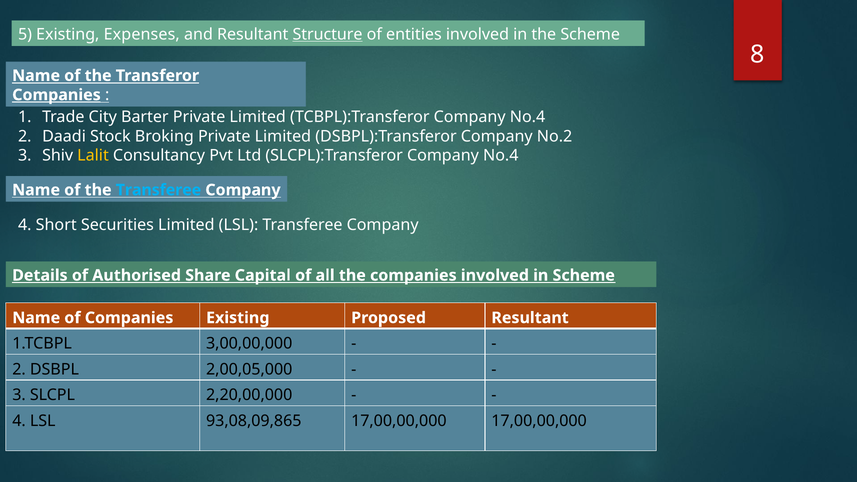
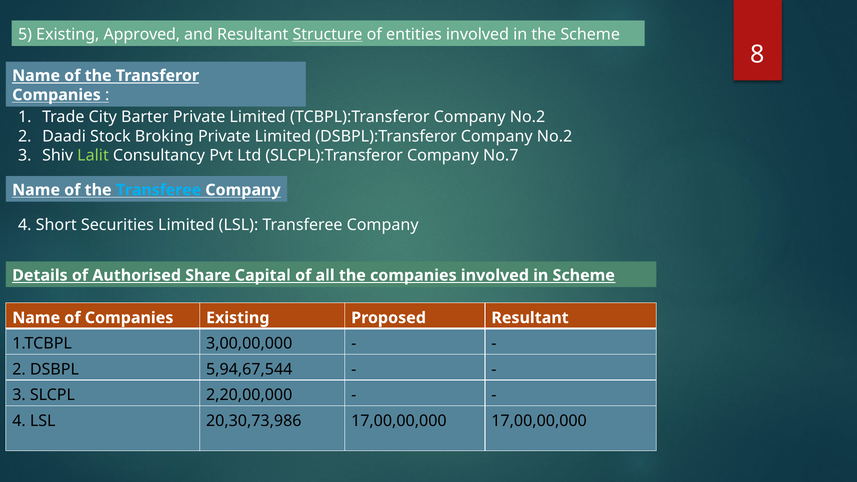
Expenses: Expenses -> Approved
Companies at (56, 95) underline: present -> none
TCBPL):Transferor Company No.4: No.4 -> No.2
Lalit colour: yellow -> light green
SLCPL):Transferor Company No.4: No.4 -> No.7
2,00,05,000: 2,00,05,000 -> 5,94,67,544
93,08,09,865: 93,08,09,865 -> 20,30,73,986
